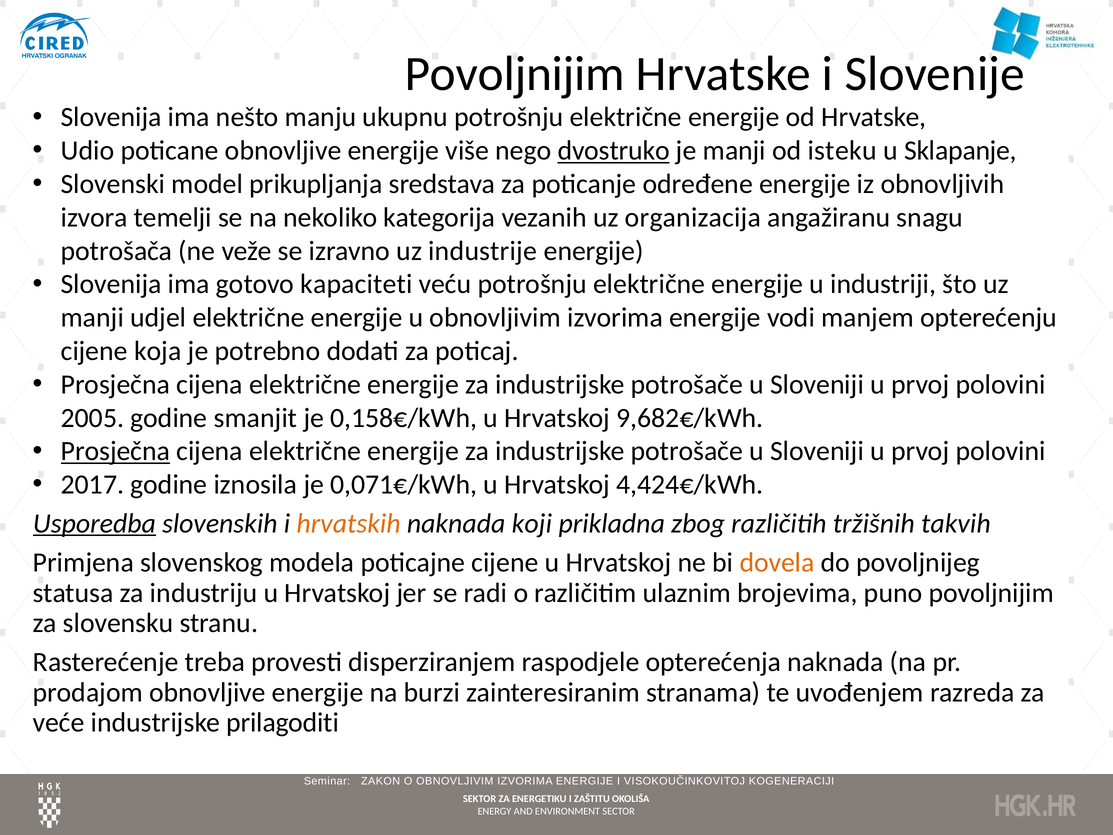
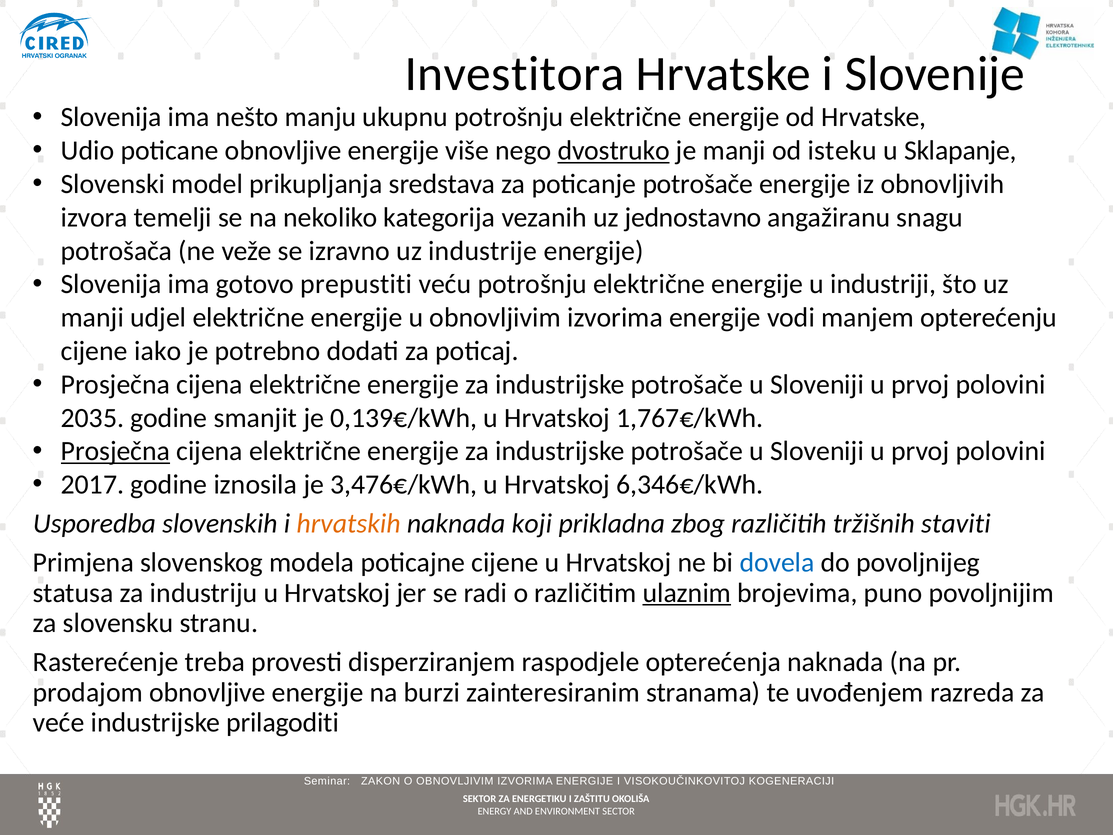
Povoljnijim at (515, 74): Povoljnijim -> Investitora
poticanje određene: određene -> potrošače
organizacija: organizacija -> jednostavno
kapaciteti: kapaciteti -> prepustiti
koja: koja -> iako
2005: 2005 -> 2035
0,158€/kWh: 0,158€/kWh -> 0,139€/kWh
9,682€/kWh: 9,682€/kWh -> 1,767€/kWh
0,071€/kWh: 0,071€/kWh -> 3,476€/kWh
4,424€/kWh: 4,424€/kWh -> 6,346€/kWh
Usporedba underline: present -> none
takvih: takvih -> staviti
dovela colour: orange -> blue
ulaznim underline: none -> present
